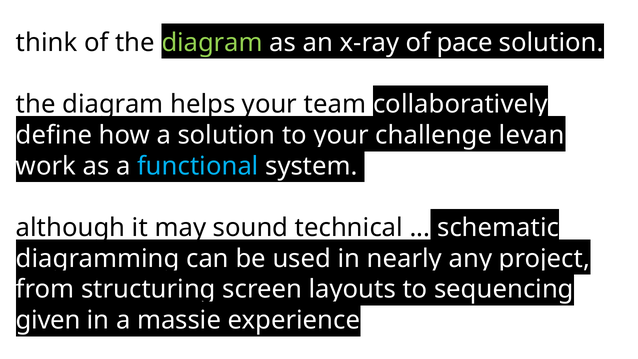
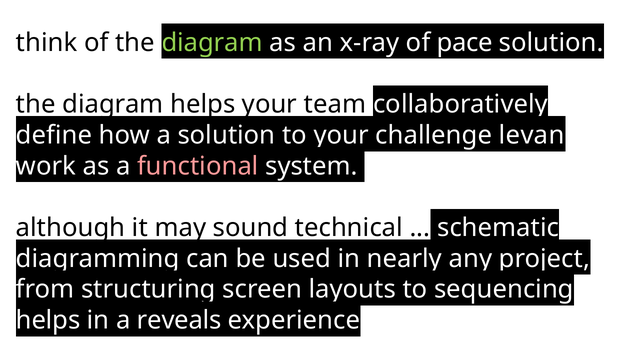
functional colour: light blue -> pink
given at (48, 320): given -> helps
massie: massie -> reveals
